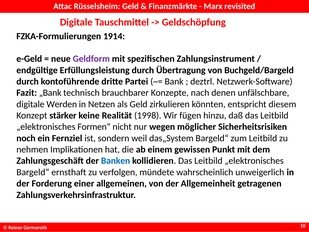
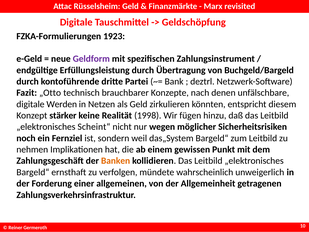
1914: 1914 -> 1923
„Bank: „Bank -> „Otto
Formen“: Formen“ -> Scheint“
Banken colour: blue -> orange
